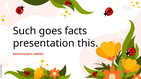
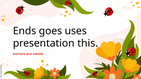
Such: Such -> Ends
facts: facts -> uses
